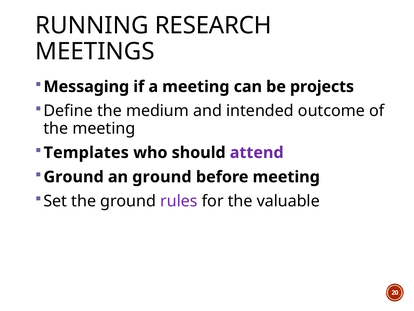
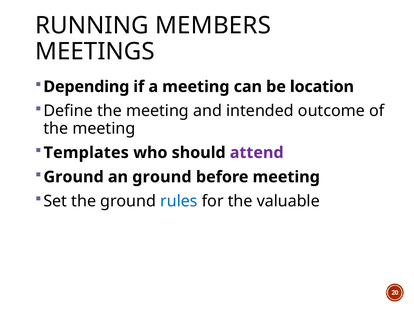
RESEARCH: RESEARCH -> MEMBERS
Messaging: Messaging -> Depending
projects: projects -> location
Define the medium: medium -> meeting
rules colour: purple -> blue
